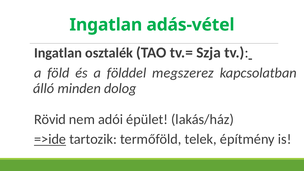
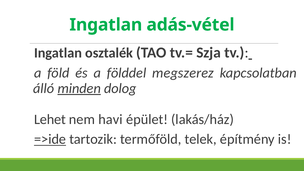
minden underline: none -> present
Rövid: Rövid -> Lehet
adói: adói -> havi
